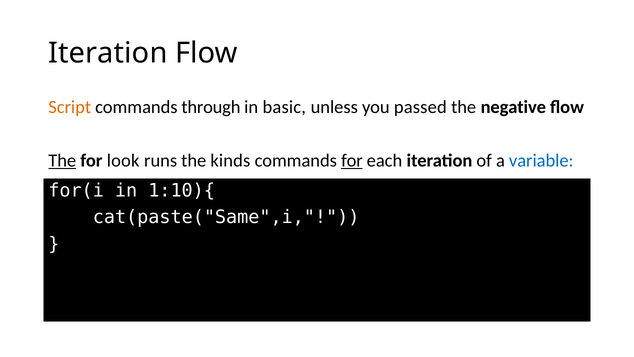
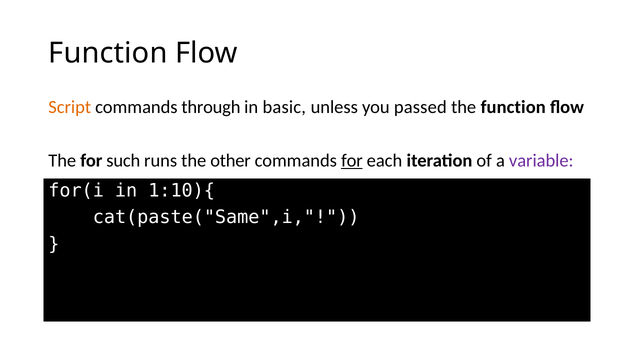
Iteration at (108, 53): Iteration -> Function
the negative: negative -> function
The at (62, 160) underline: present -> none
look: look -> such
kinds: kinds -> other
variable colour: blue -> purple
